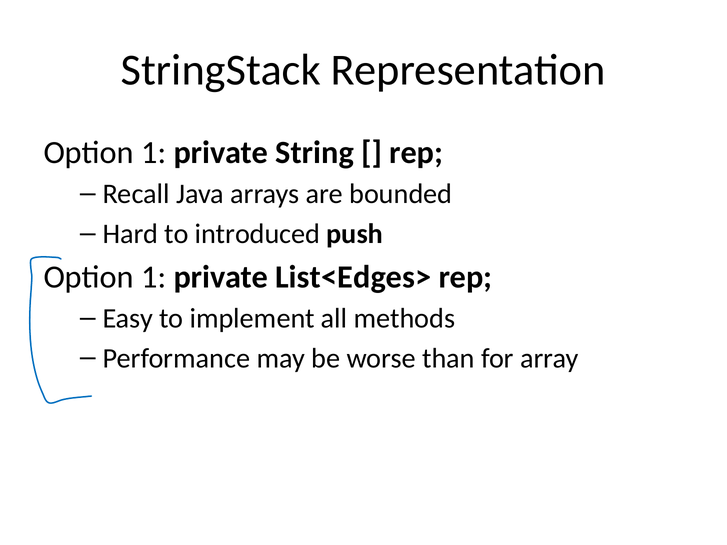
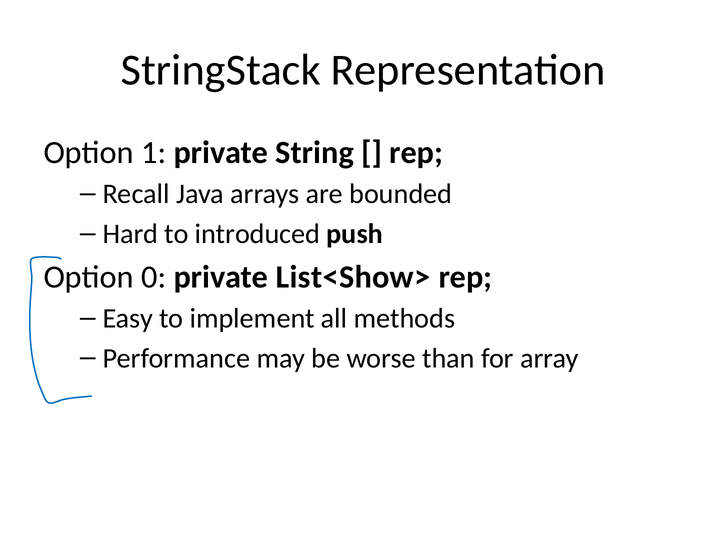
1 at (154, 277): 1 -> 0
List<Edges>: List<Edges> -> List<Show>
